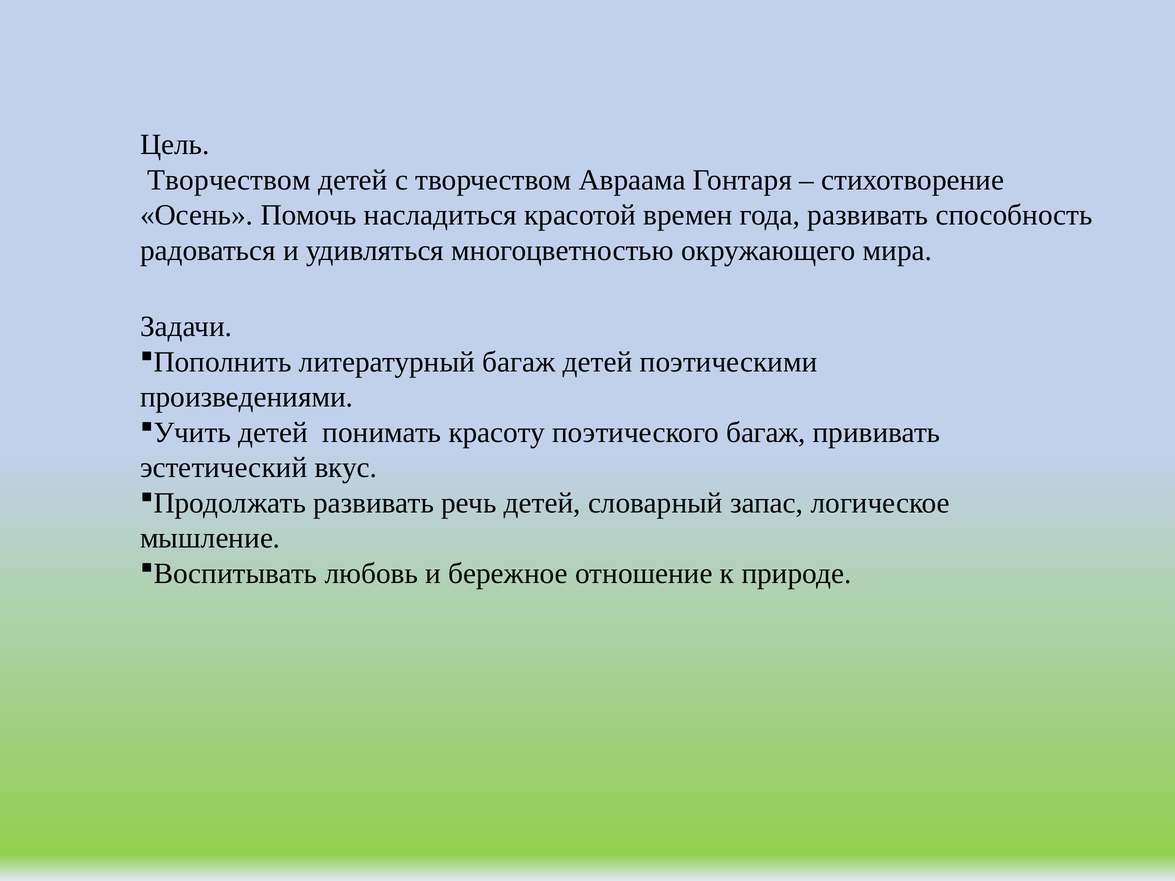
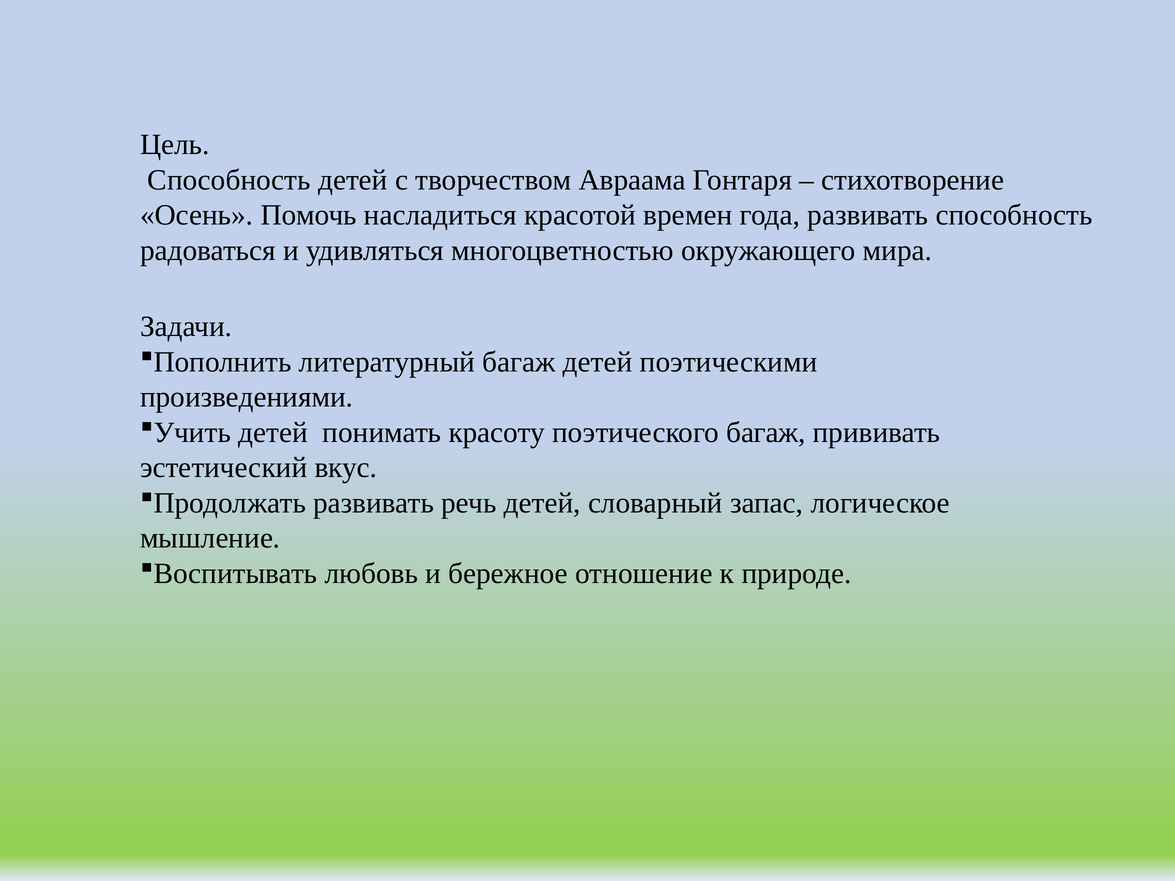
Творчеством at (229, 180): Творчеством -> Способность
